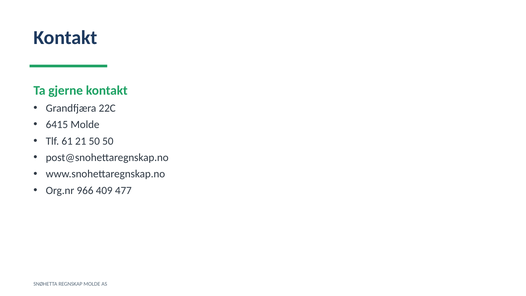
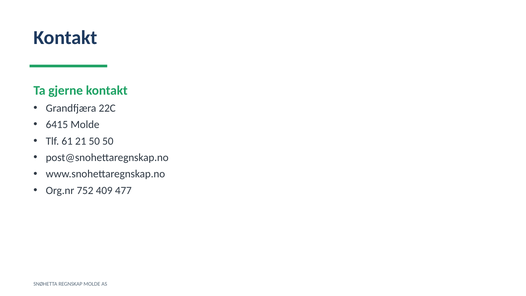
966: 966 -> 752
